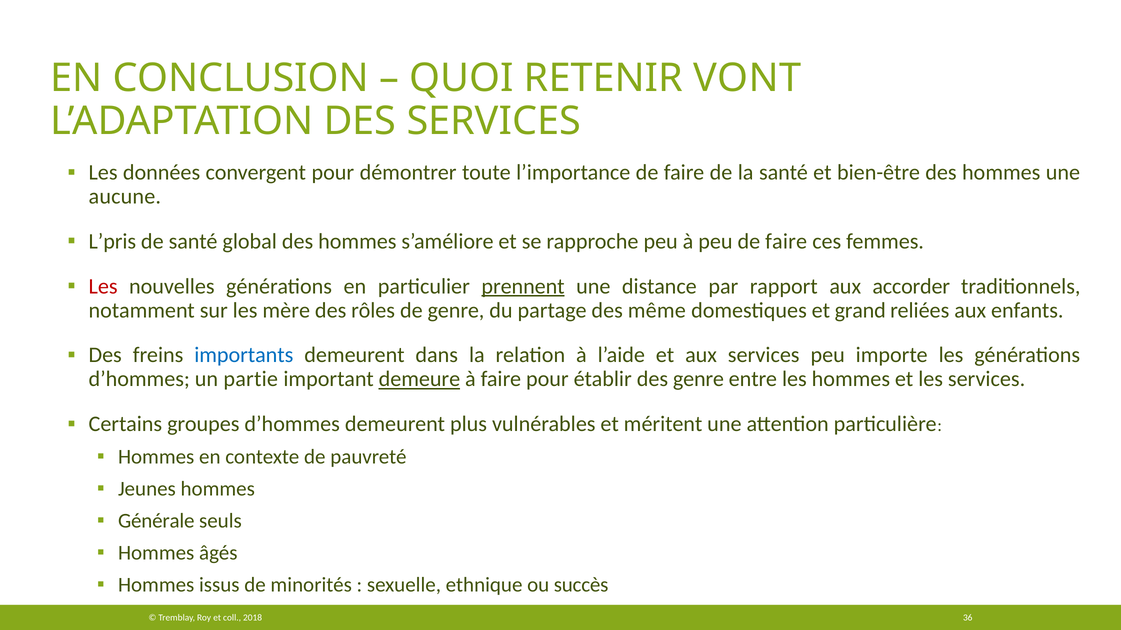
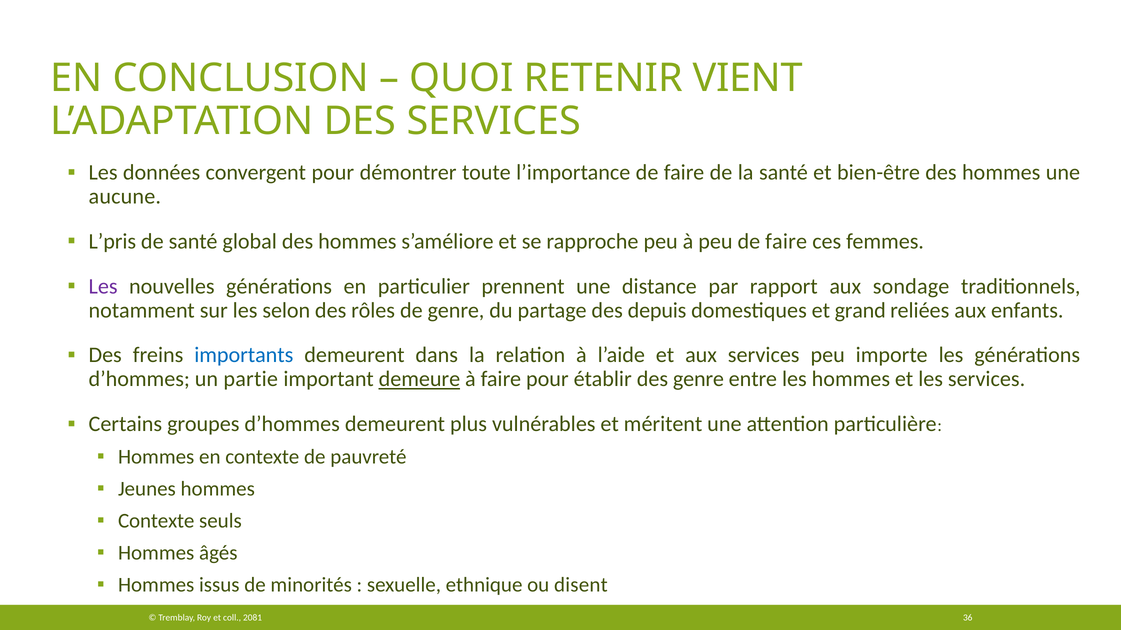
VONT: VONT -> VIENT
Les at (103, 287) colour: red -> purple
prennent underline: present -> none
accorder: accorder -> sondage
mère: mère -> selon
même: même -> depuis
Générale at (156, 521): Générale -> Contexte
succès: succès -> disent
2018: 2018 -> 2081
